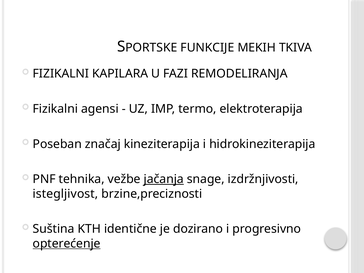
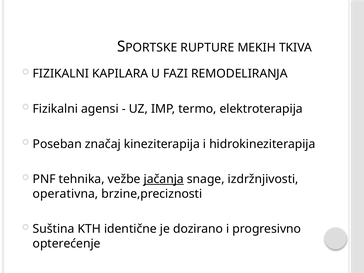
FUNKCIJE: FUNKCIJE -> RUPTURE
istegljivost: istegljivost -> operativna
opterećenje underline: present -> none
